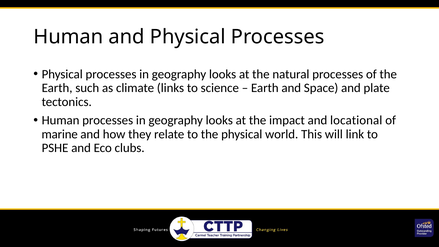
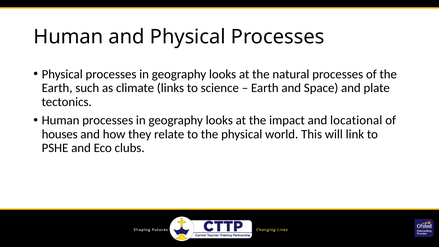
marine: marine -> houses
